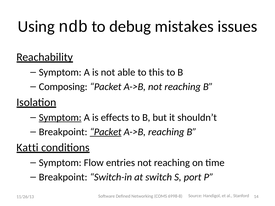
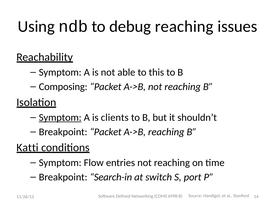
debug mistakes: mistakes -> reaching
effects: effects -> clients
Packet at (106, 132) underline: present -> none
Switch-in: Switch-in -> Search-in
